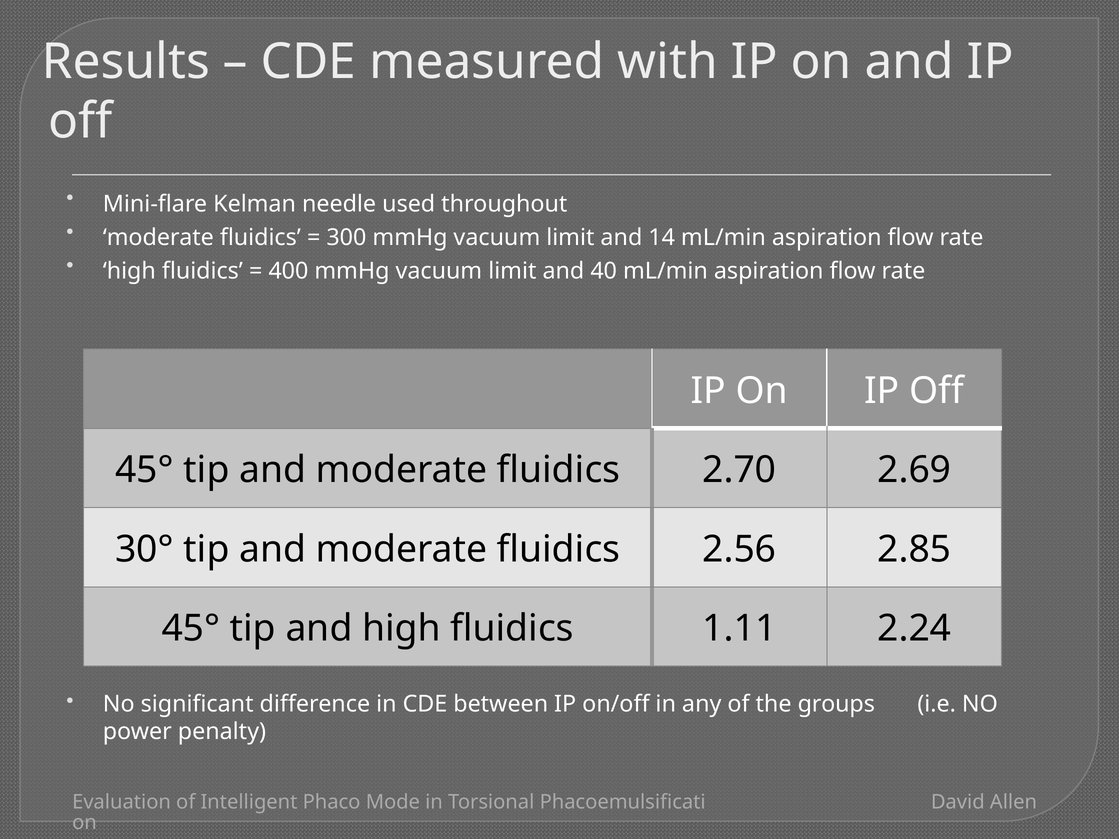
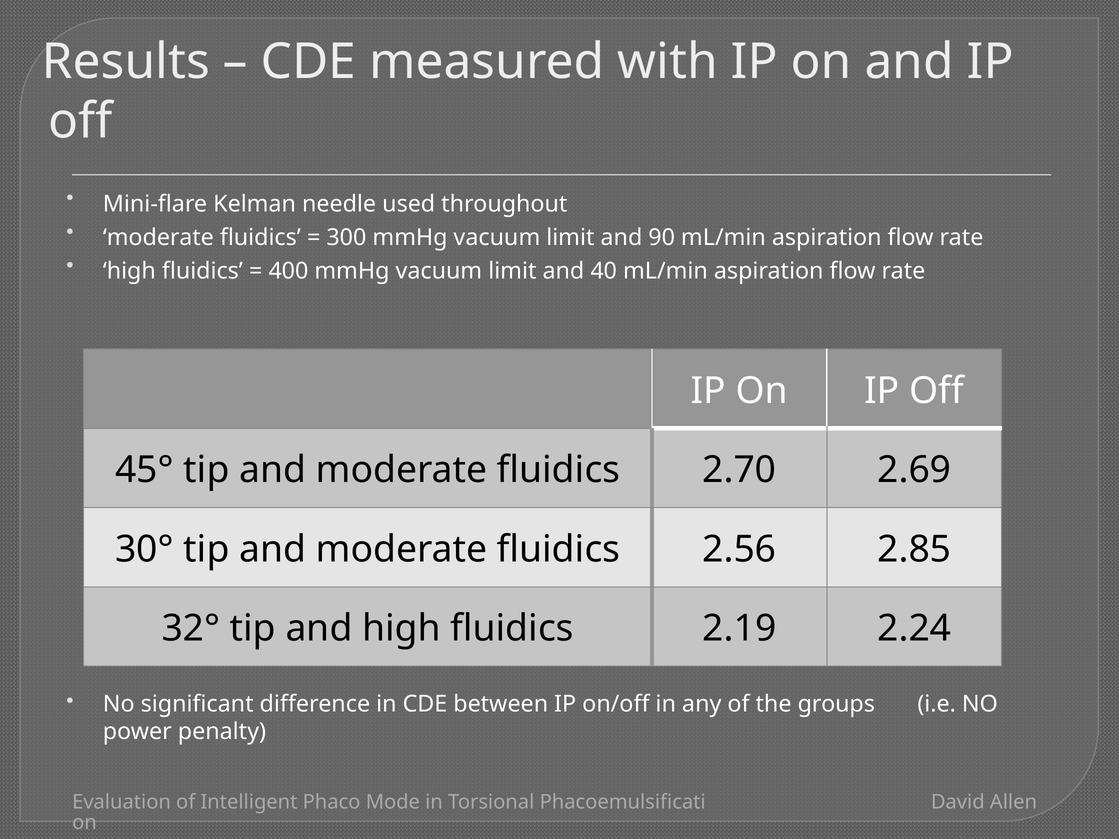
14: 14 -> 90
45° at (191, 629): 45° -> 32°
1.11: 1.11 -> 2.19
